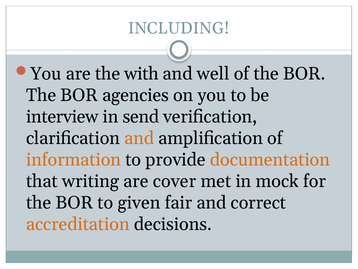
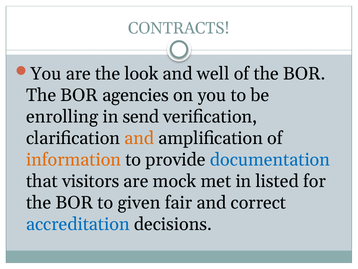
INCLUDING: INCLUDING -> CONTRACTS
with: with -> look
interview: interview -> enrolling
documentation colour: orange -> blue
writing: writing -> visitors
cover: cover -> mock
mock: mock -> listed
accreditation colour: orange -> blue
